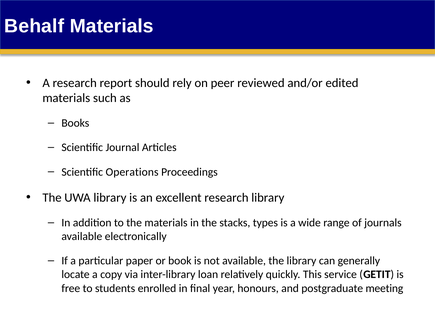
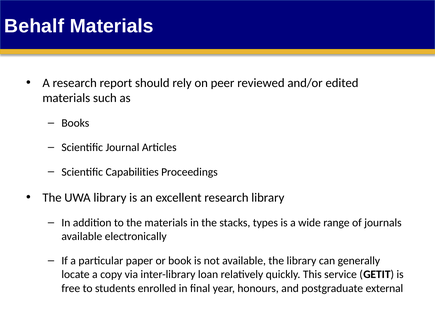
Operations: Operations -> Capabilities
meeting: meeting -> external
